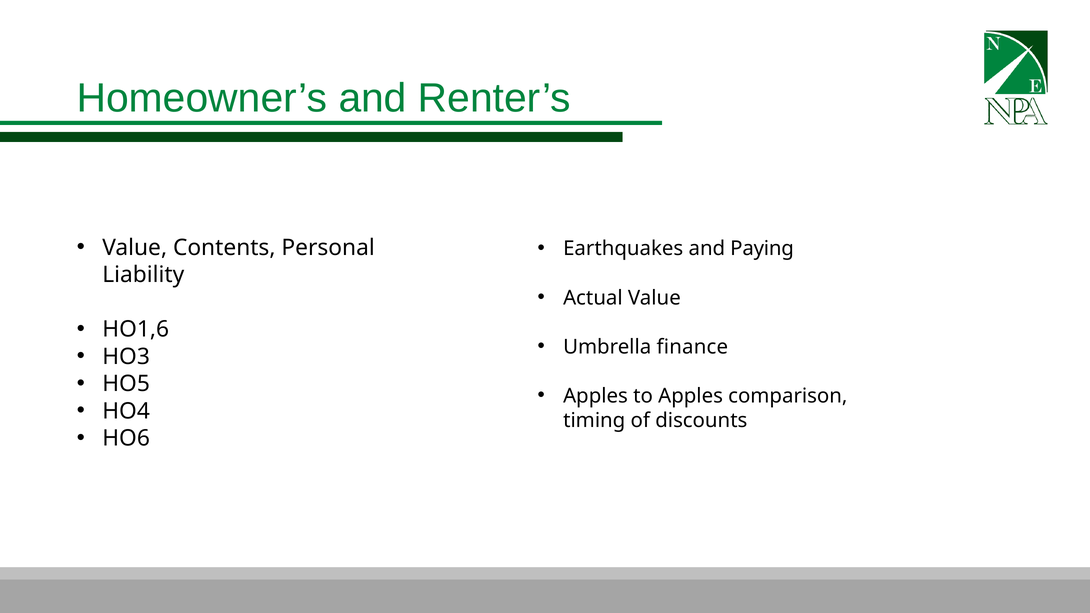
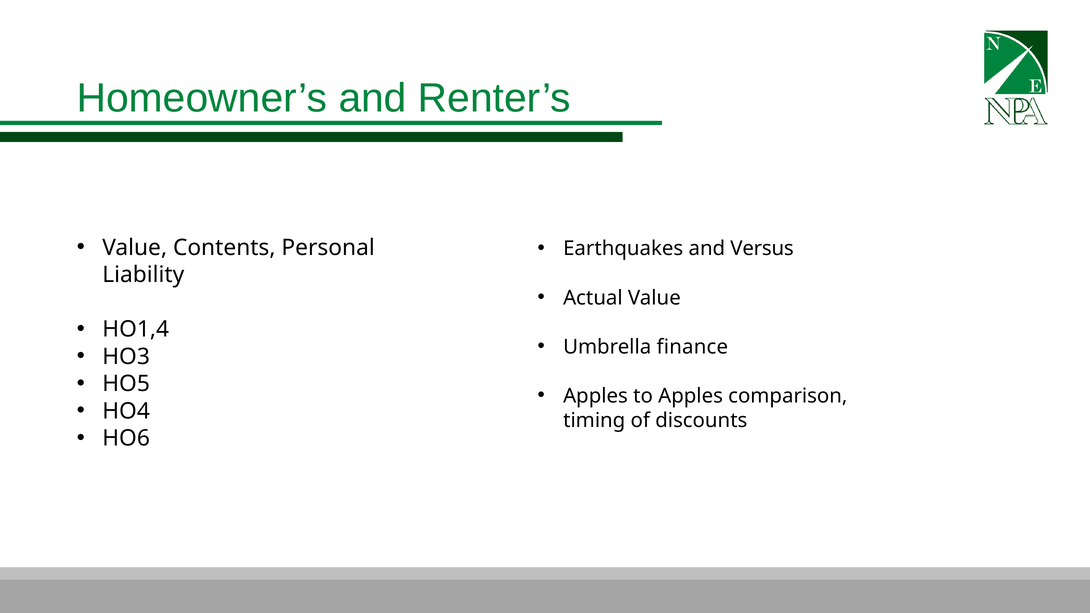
Paying: Paying -> Versus
HO1,6: HO1,6 -> HO1,4
